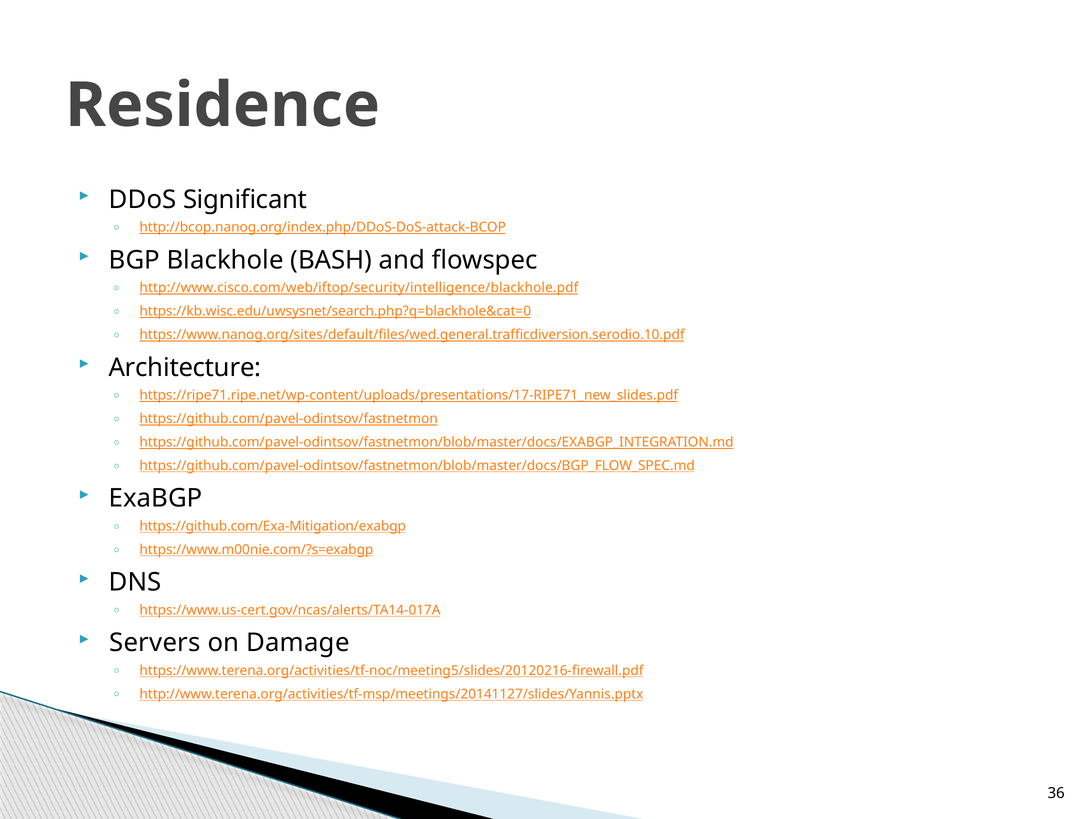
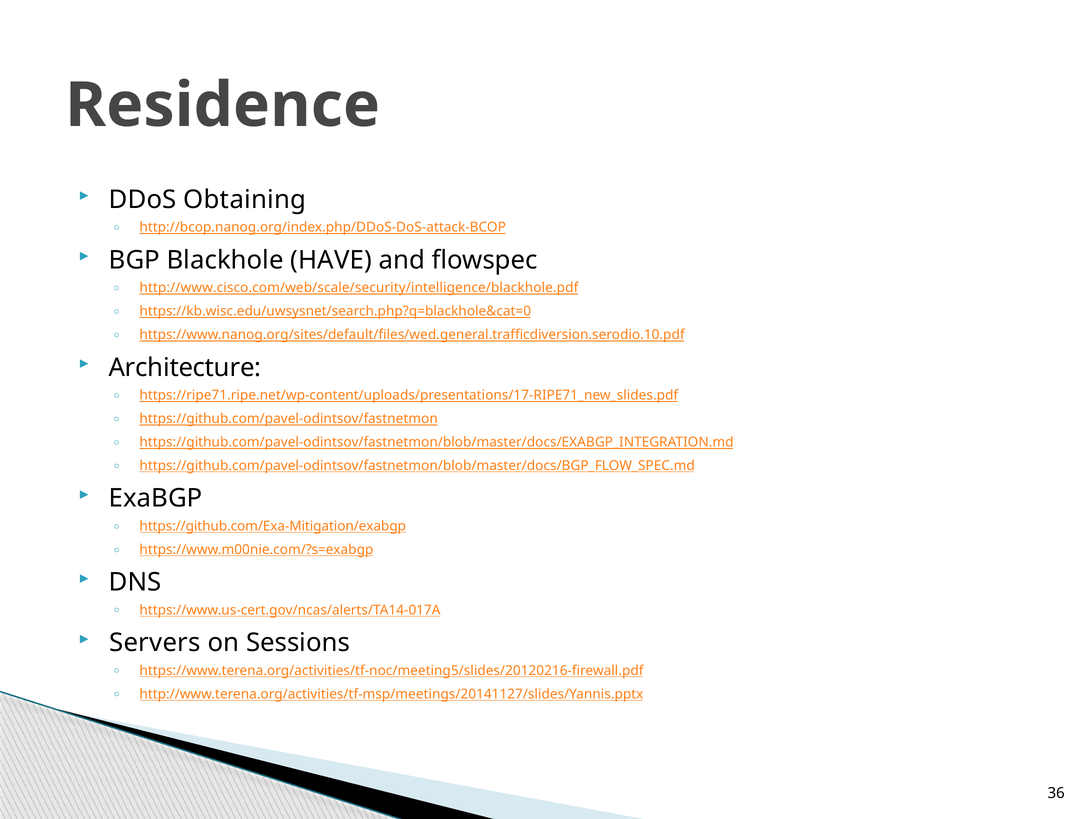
Significant: Significant -> Obtaining
BASH: BASH -> HAVE
http://www.cisco.com/web/iftop/security/intelligence/blackhole.pdf: http://www.cisco.com/web/iftop/security/intelligence/blackhole.pdf -> http://www.cisco.com/web/scale/security/intelligence/blackhole.pdf
Damage: Damage -> Sessions
